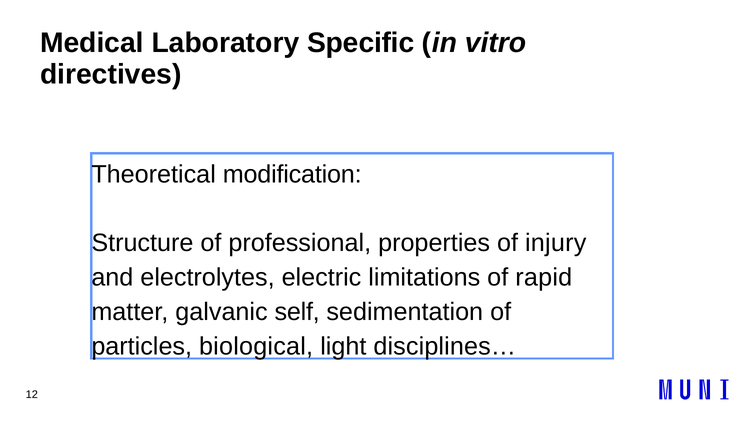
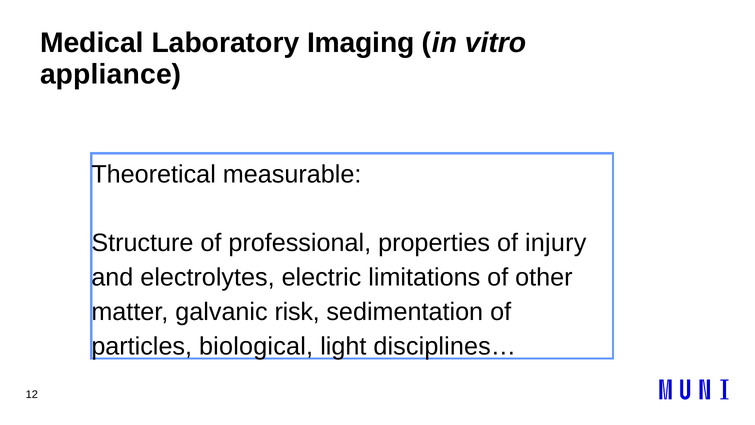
Specific: Specific -> Imaging
directives: directives -> appliance
modification: modification -> measurable
rapid: rapid -> other
self: self -> risk
